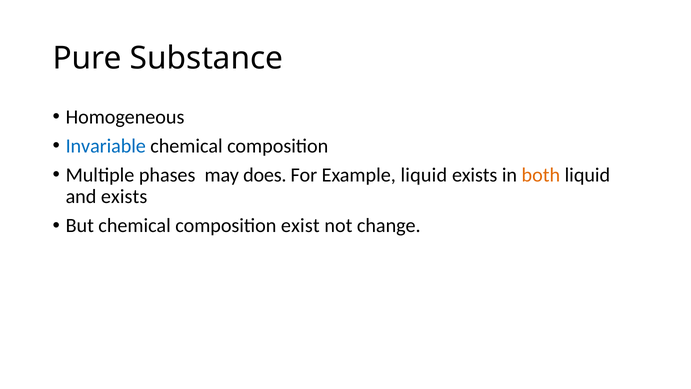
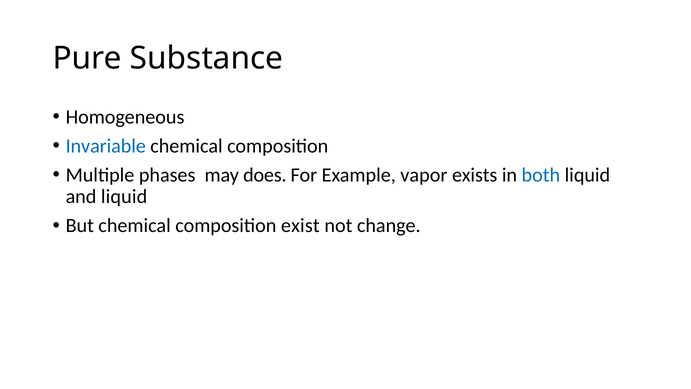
Example liquid: liquid -> vapor
both colour: orange -> blue
and exists: exists -> liquid
